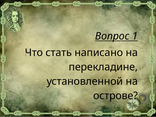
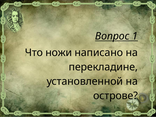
стать: стать -> ножи
